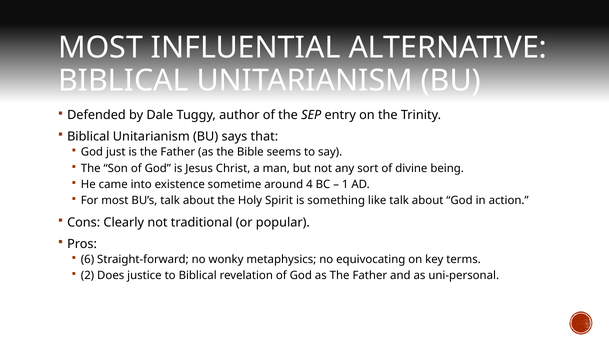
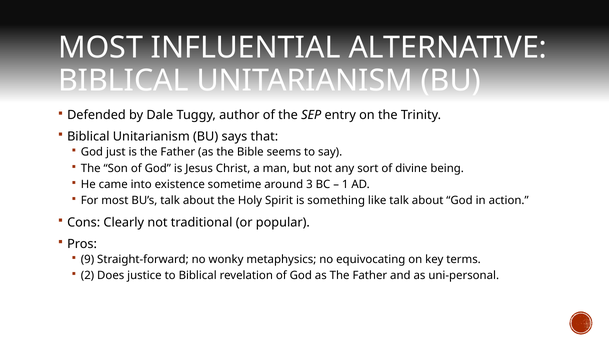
4: 4 -> 3
6: 6 -> 9
